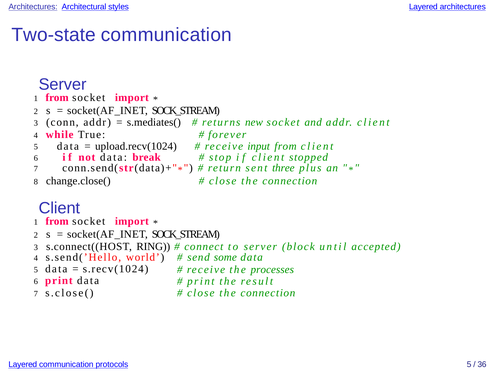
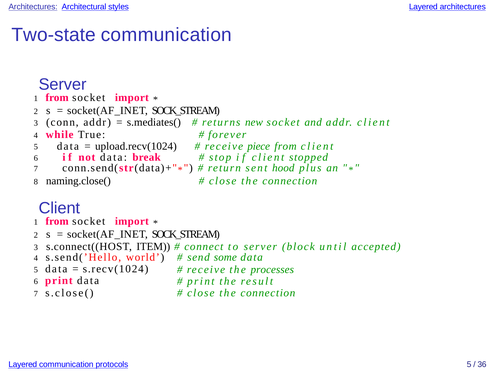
input: input -> piece
three: three -> hood
change.close(: change.close( -> naming.close(
RING: RING -> ITEM
